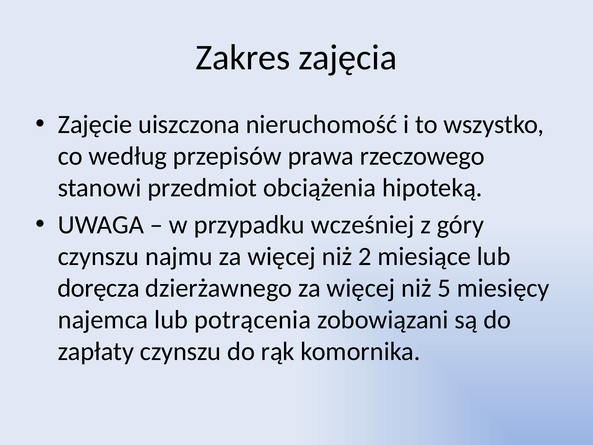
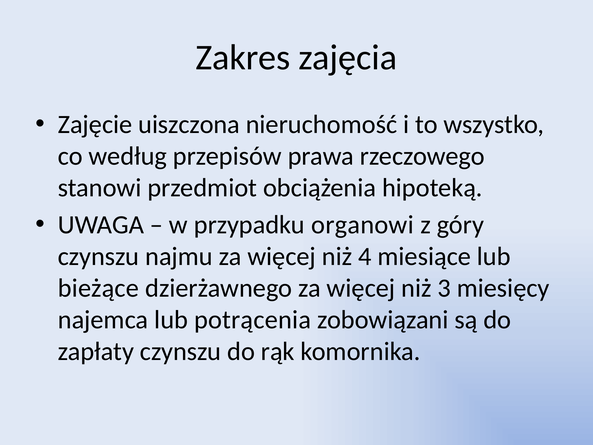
wcześniej: wcześniej -> organowi
2: 2 -> 4
doręcza: doręcza -> bieżące
5: 5 -> 3
